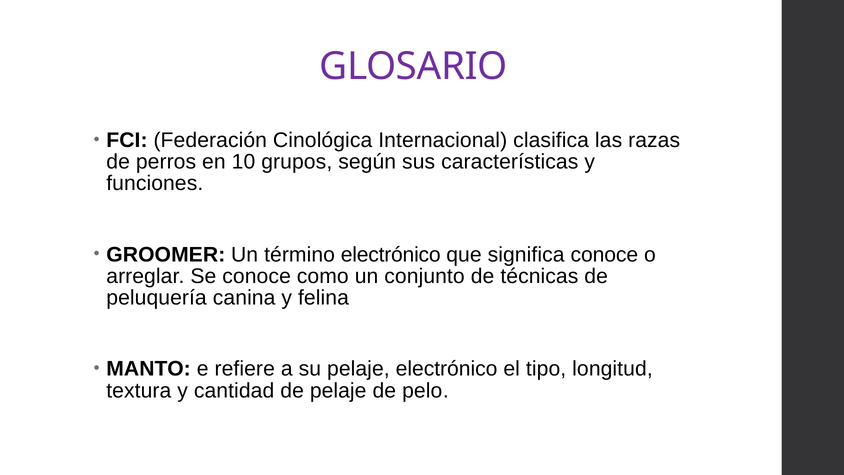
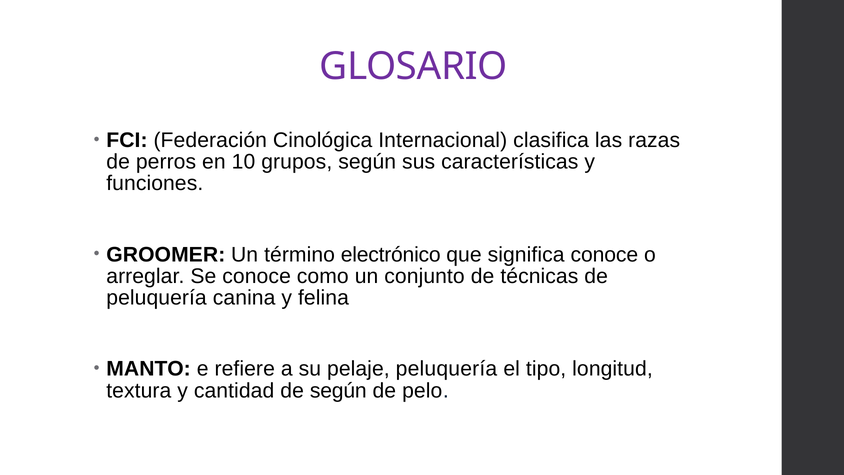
pelaje electrónico: electrónico -> peluquería
de pelaje: pelaje -> según
